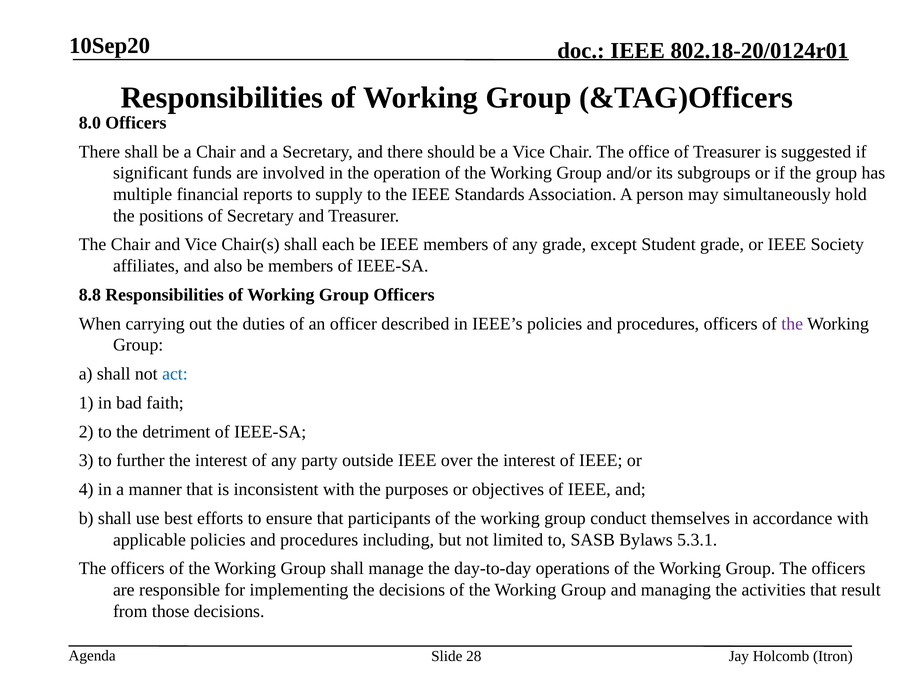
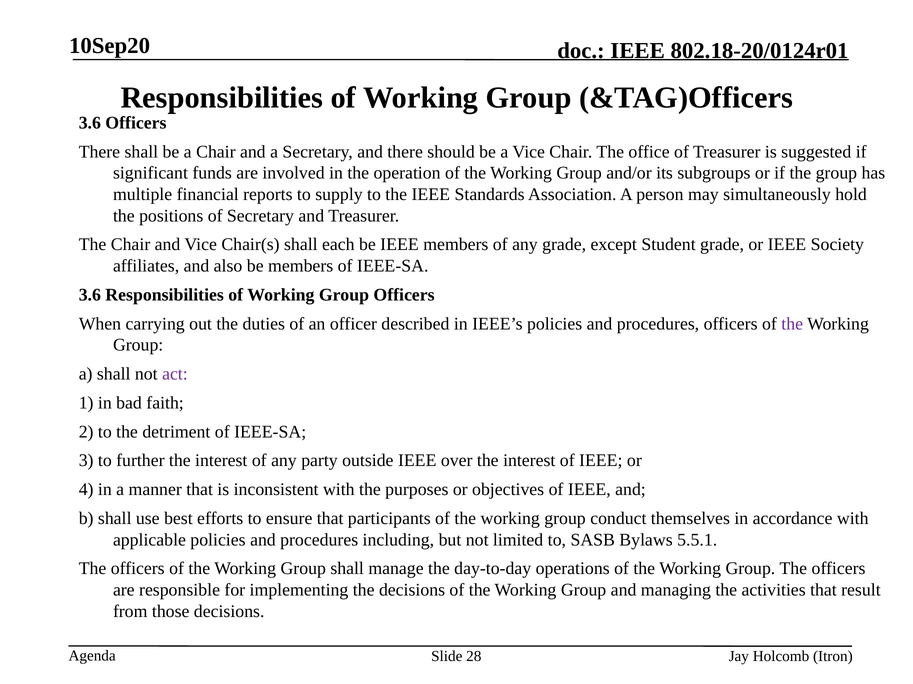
8.0 at (90, 123): 8.0 -> 3.6
8.8 at (90, 295): 8.8 -> 3.6
act colour: blue -> purple
5.3.1: 5.3.1 -> 5.5.1
